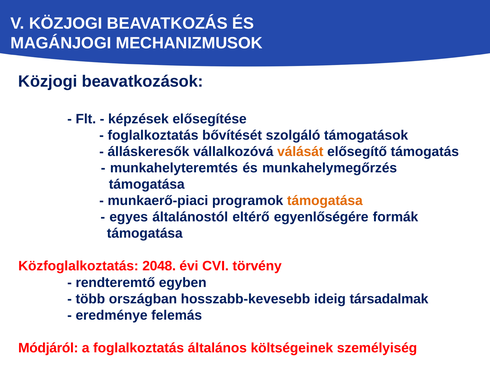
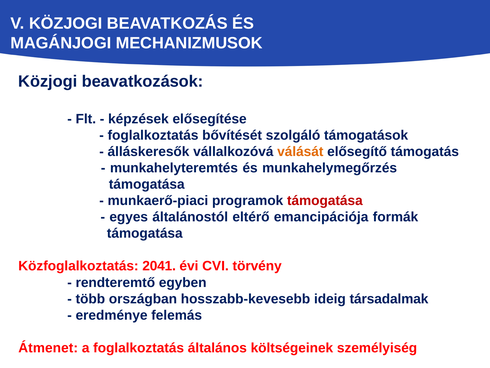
támogatása at (325, 200) colour: orange -> red
egyenlőségére: egyenlőségére -> emancipációja
2048: 2048 -> 2041
Módjáról: Módjáról -> Átmenet
